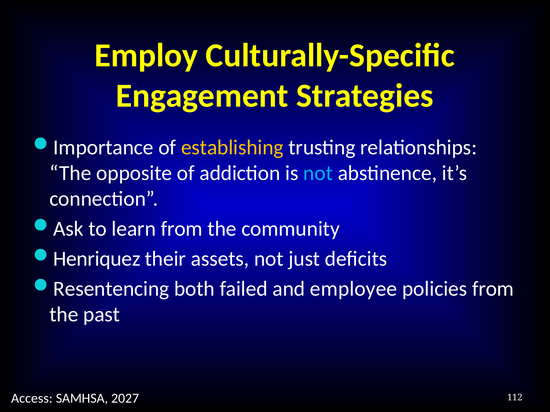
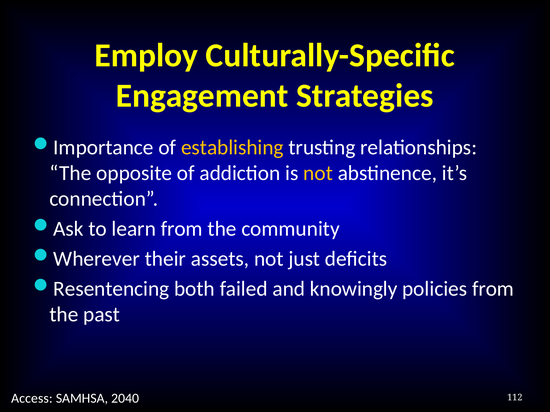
not at (318, 173) colour: light blue -> yellow
Henriquez: Henriquez -> Wherever
employee: employee -> knowingly
2027: 2027 -> 2040
